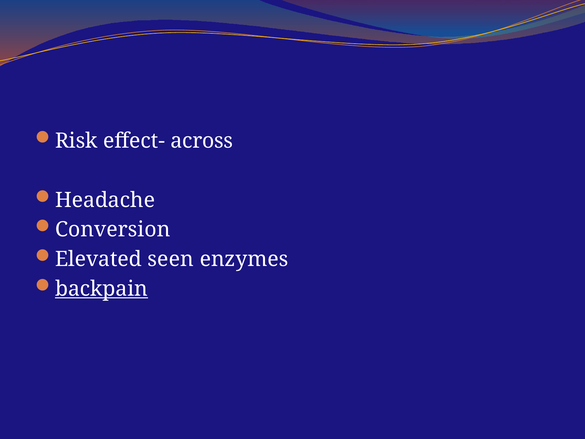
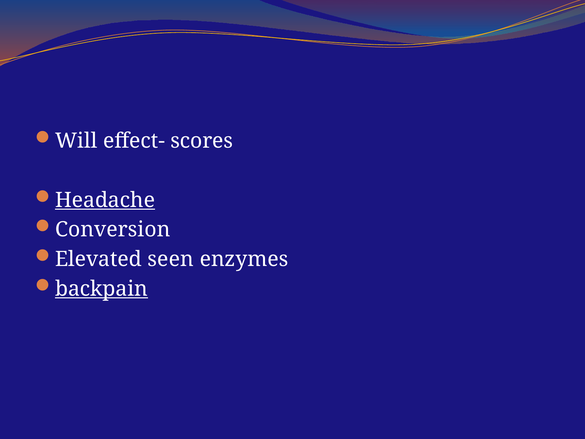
Risk: Risk -> Will
across: across -> scores
Headache underline: none -> present
